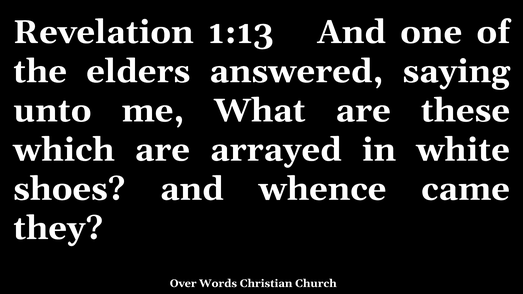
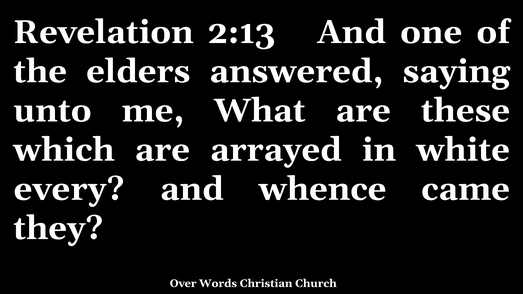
1:13: 1:13 -> 2:13
shoes: shoes -> every
